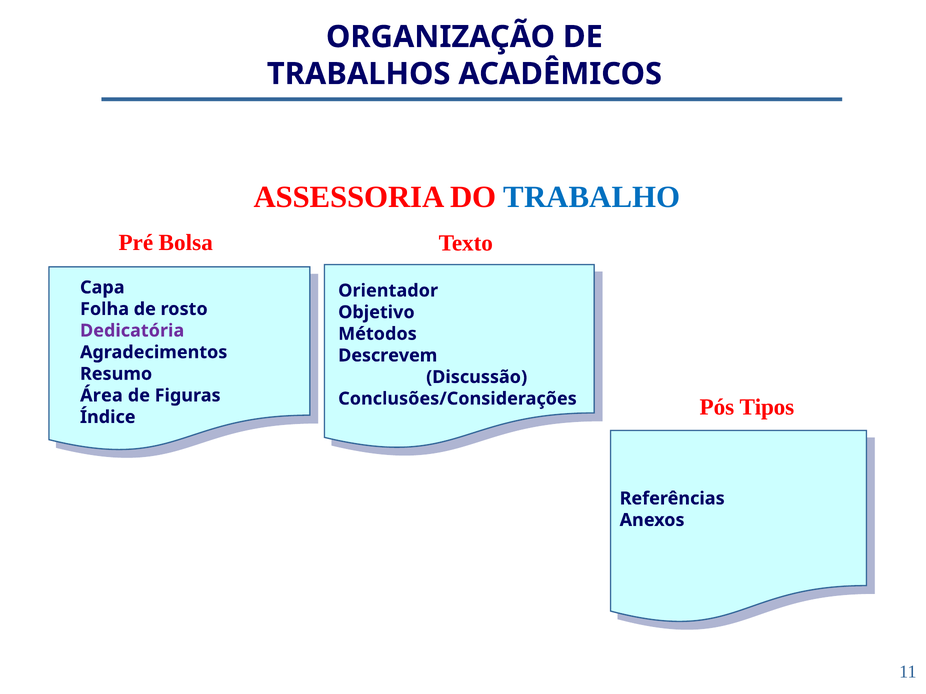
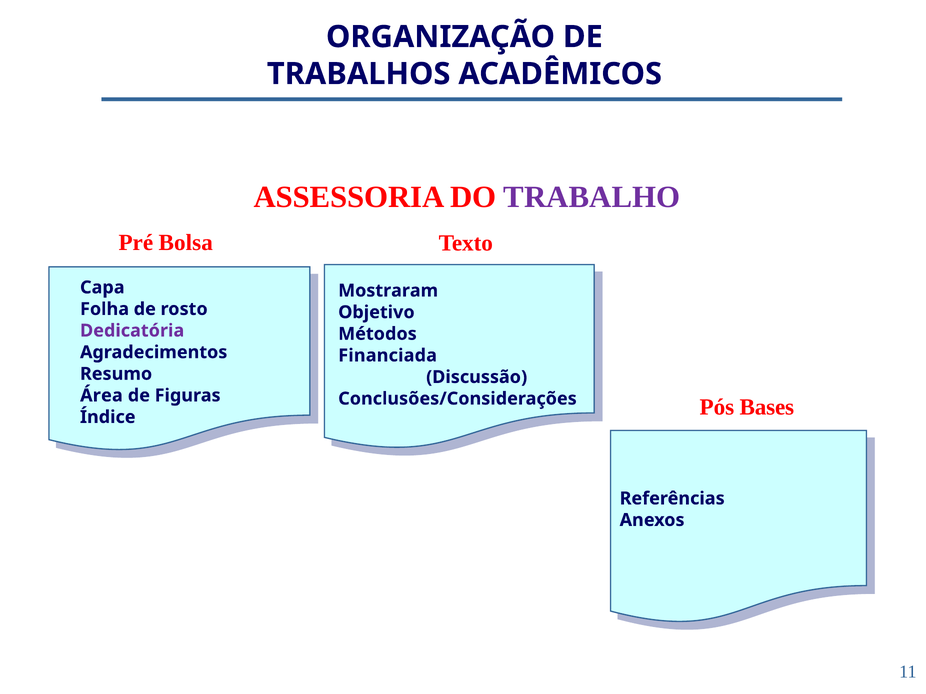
TRABALHO colour: blue -> purple
Orientador: Orientador -> Mostraram
Descrevem: Descrevem -> Financiada
Tipos: Tipos -> Bases
